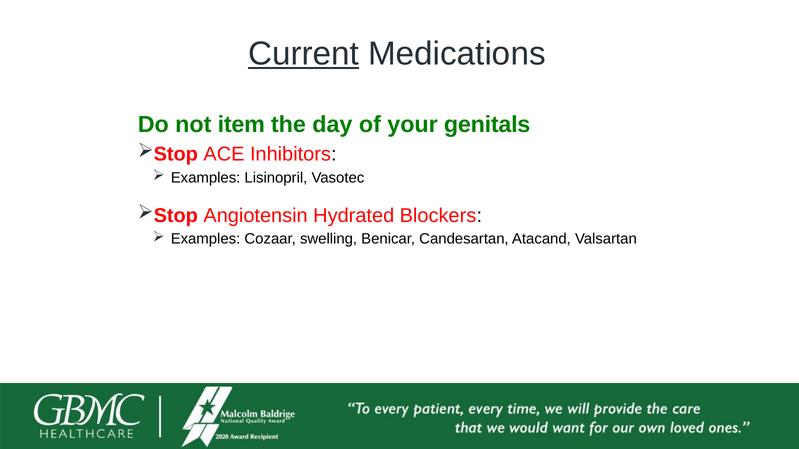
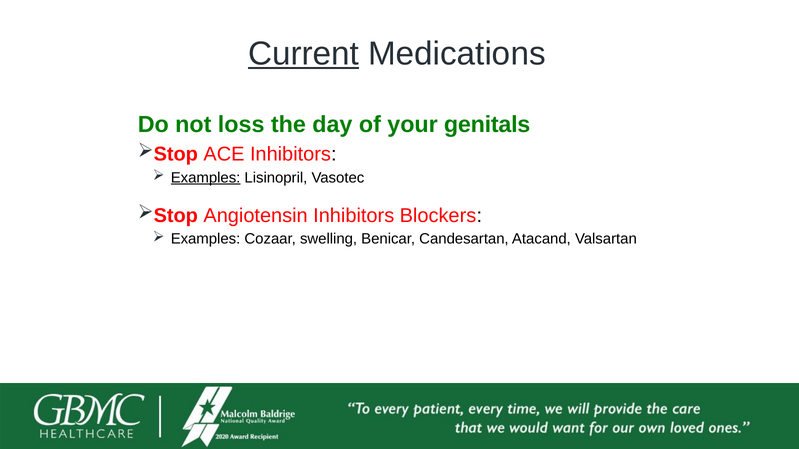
item: item -> loss
Examples at (206, 178) underline: none -> present
Angiotensin Hydrated: Hydrated -> Inhibitors
